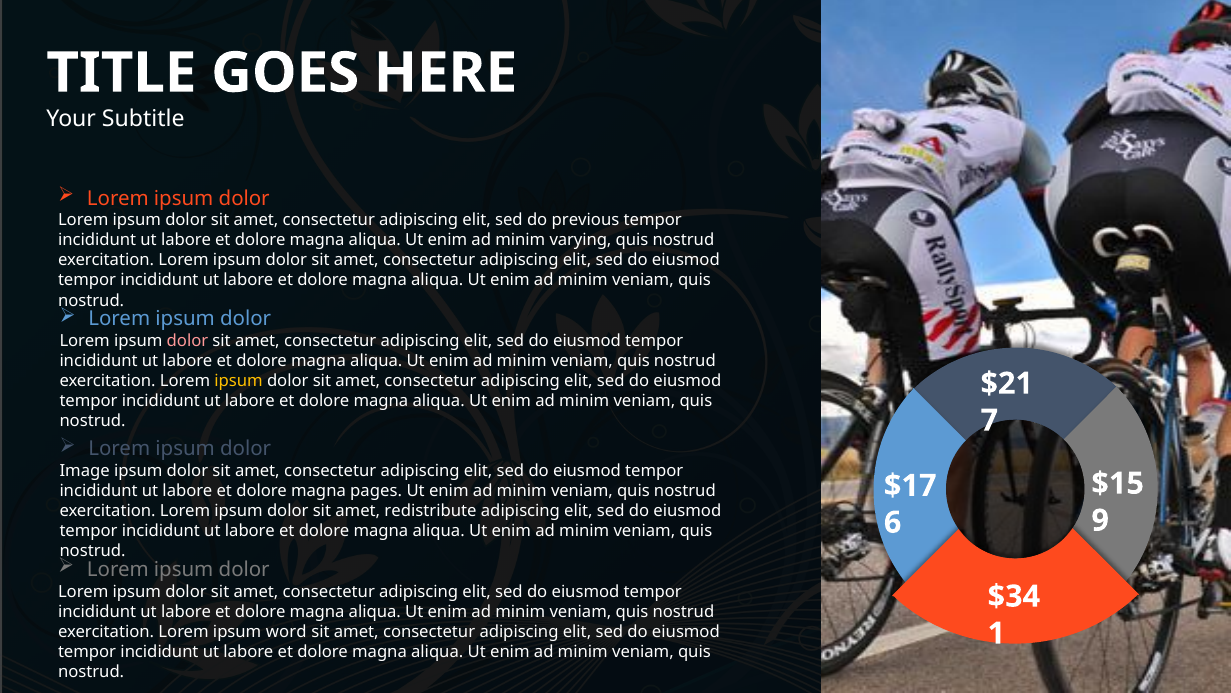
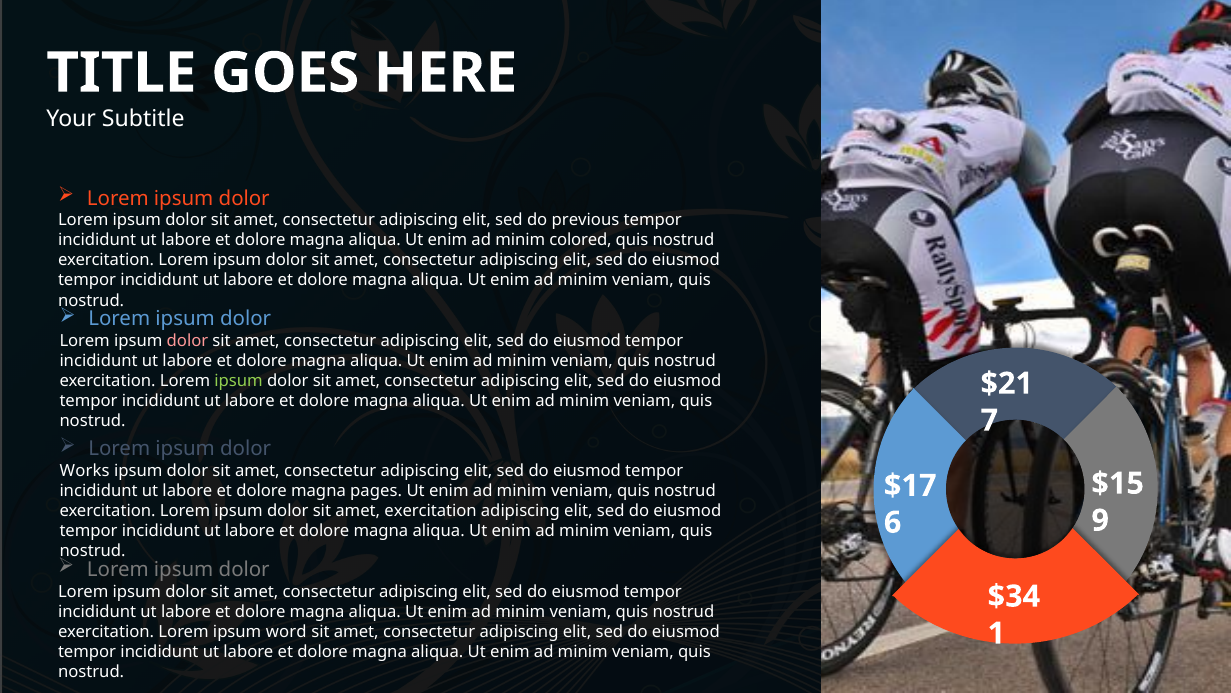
varying: varying -> colored
ipsum at (239, 381) colour: yellow -> light green
Image: Image -> Works
amet redistribute: redistribute -> exercitation
